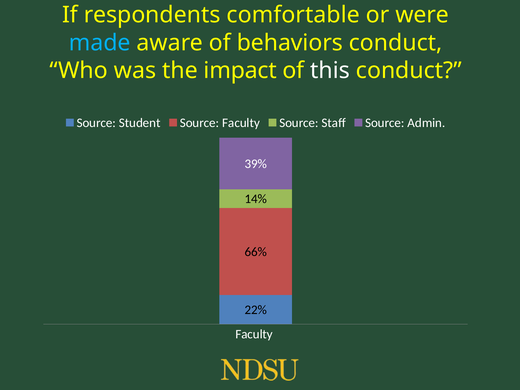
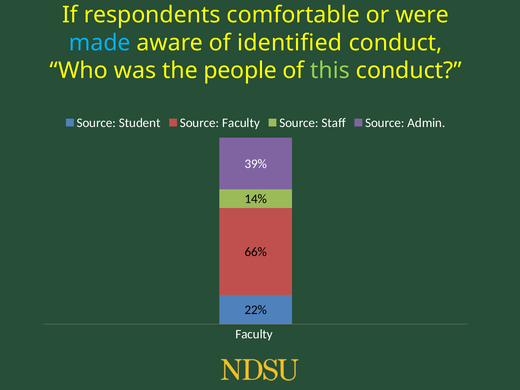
behaviors: behaviors -> identified
impact: impact -> people
this colour: white -> light green
